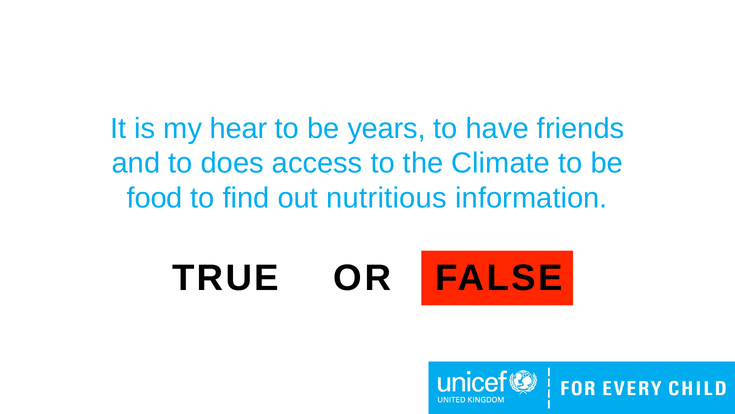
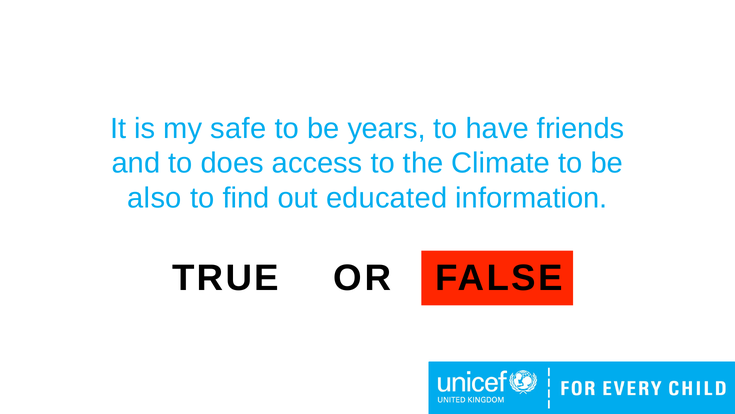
hear: hear -> safe
food: food -> also
nutritious: nutritious -> educated
